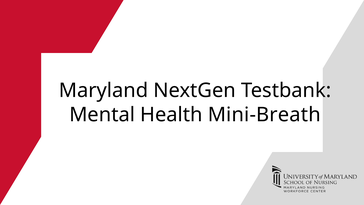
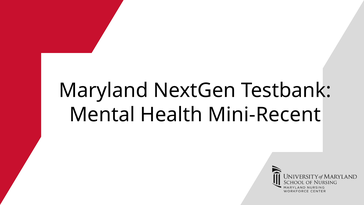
Mini-Breath: Mini-Breath -> Mini-Recent
